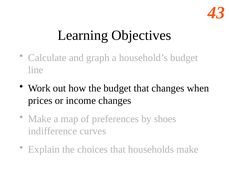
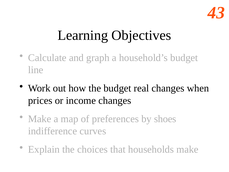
budget that: that -> real
